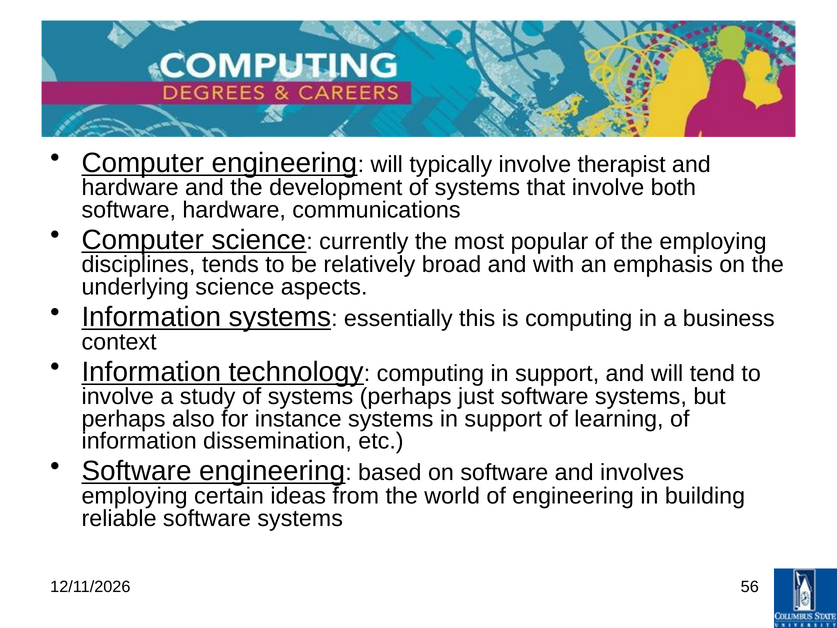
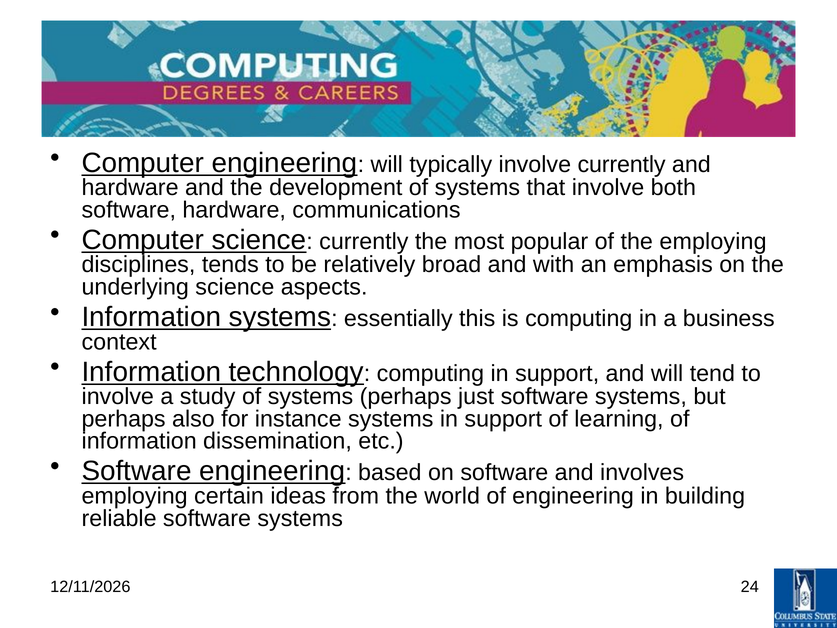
involve therapist: therapist -> currently
56: 56 -> 24
